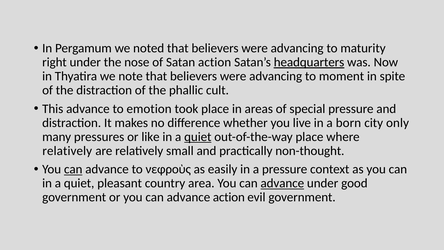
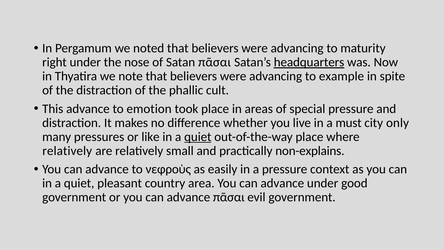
Satan action: action -> πᾶσαι
moment: moment -> example
born: born -> must
non-thought: non-thought -> non-explains
can at (73, 169) underline: present -> none
advance at (282, 183) underline: present -> none
advance action: action -> πᾶσαι
